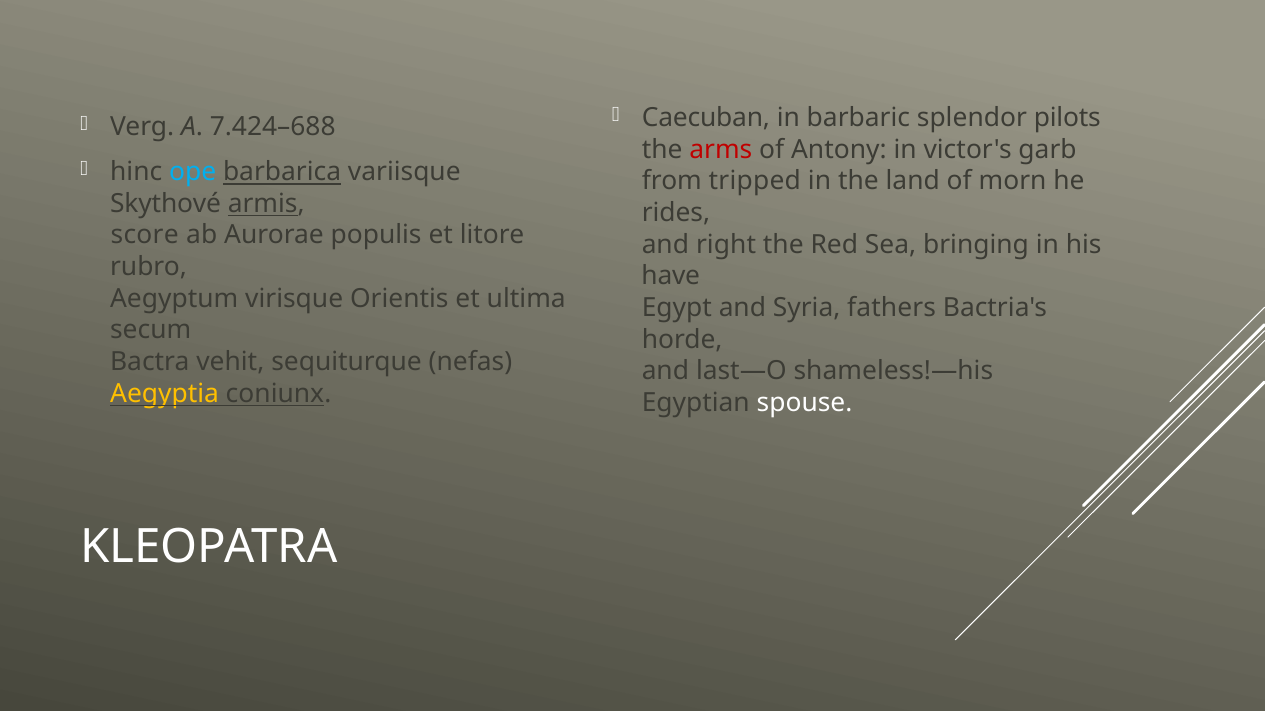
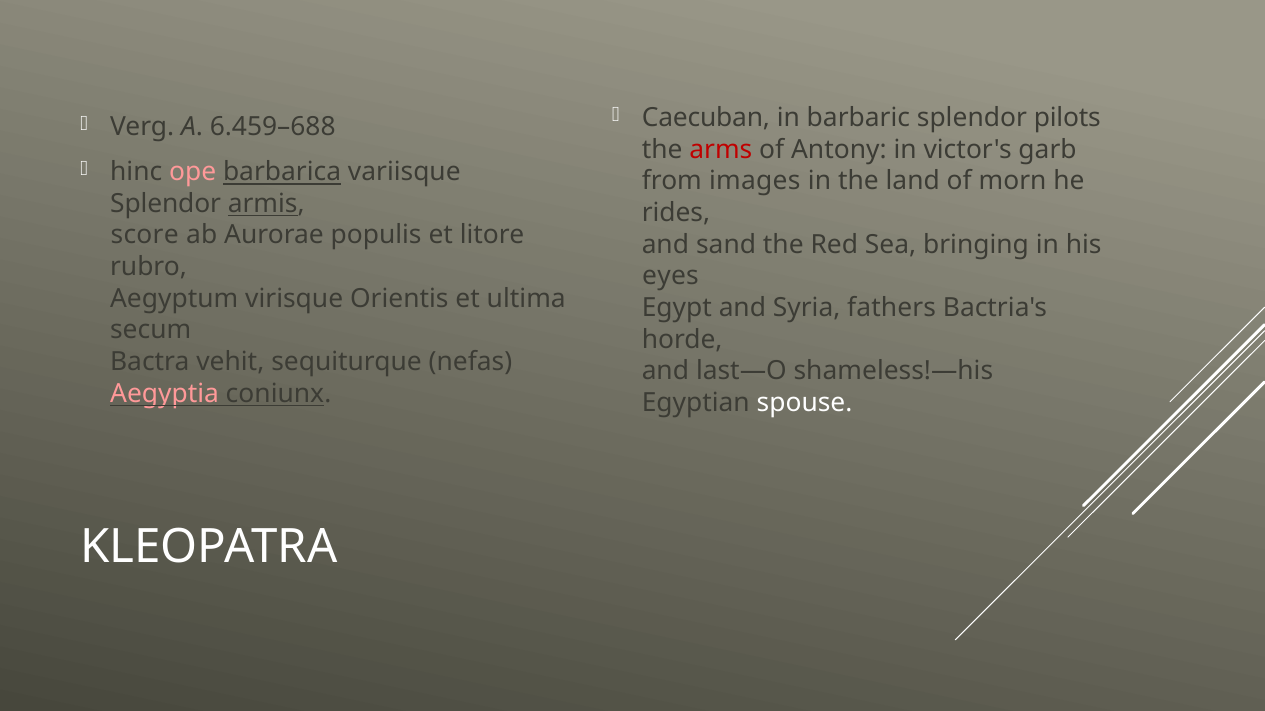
7.424–688: 7.424–688 -> 6.459–688
ope colour: light blue -> pink
tripped: tripped -> images
Skythové at (166, 204): Skythové -> Splendor
right: right -> sand
have: have -> eyes
Aegyptia colour: yellow -> pink
